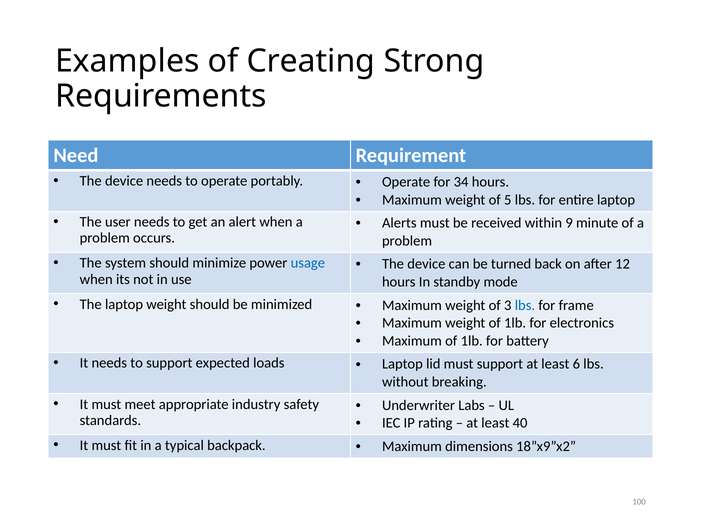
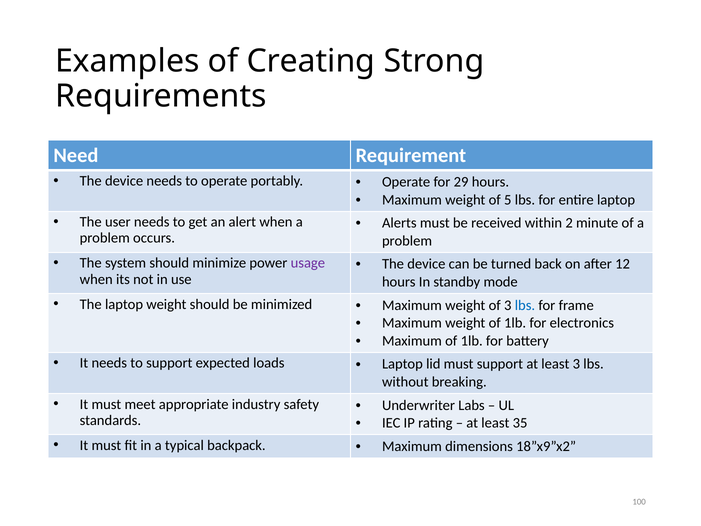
34: 34 -> 29
9: 9 -> 2
usage colour: blue -> purple
least 6: 6 -> 3
40: 40 -> 35
